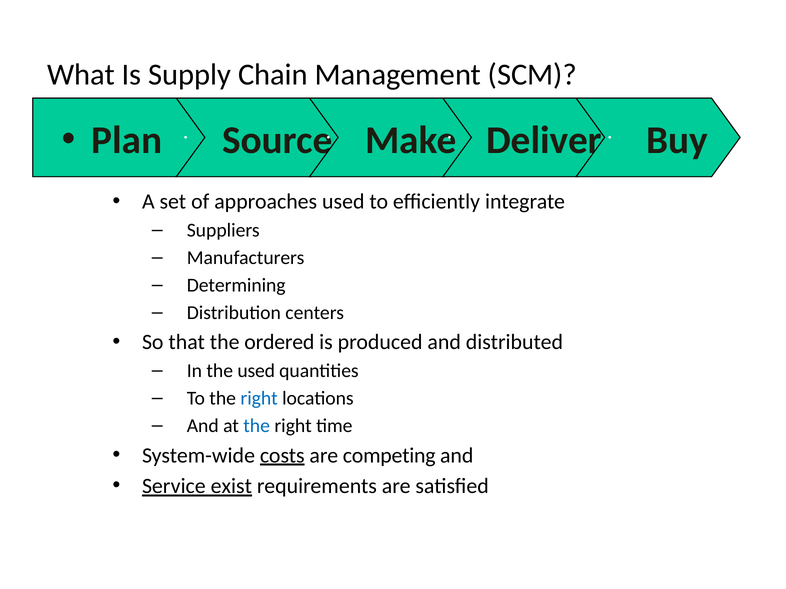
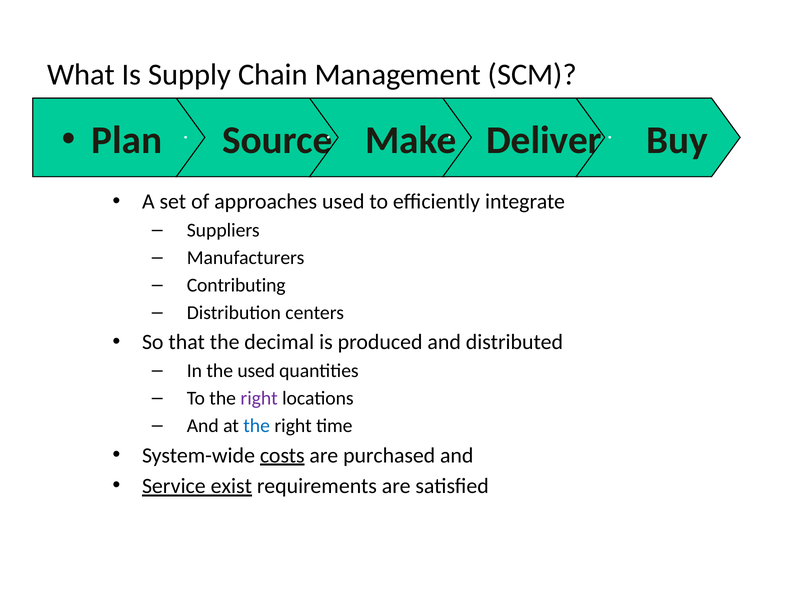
Determining: Determining -> Contributing
ordered: ordered -> decimal
right at (259, 399) colour: blue -> purple
competing: competing -> purchased
